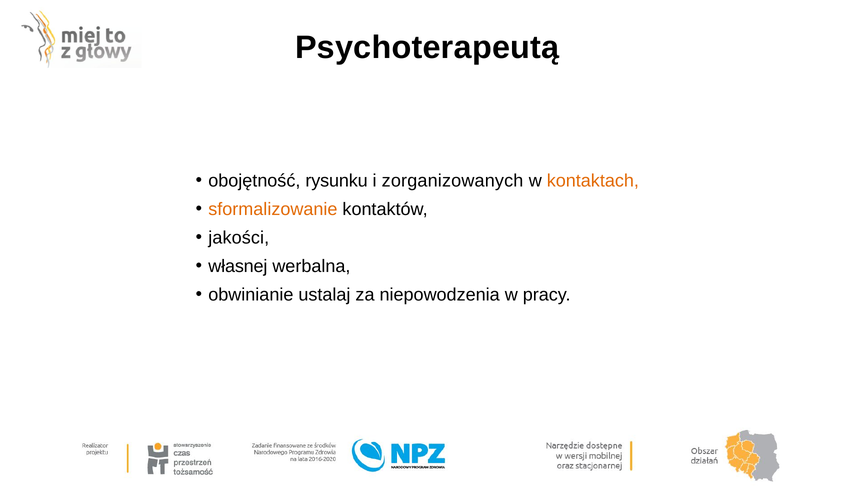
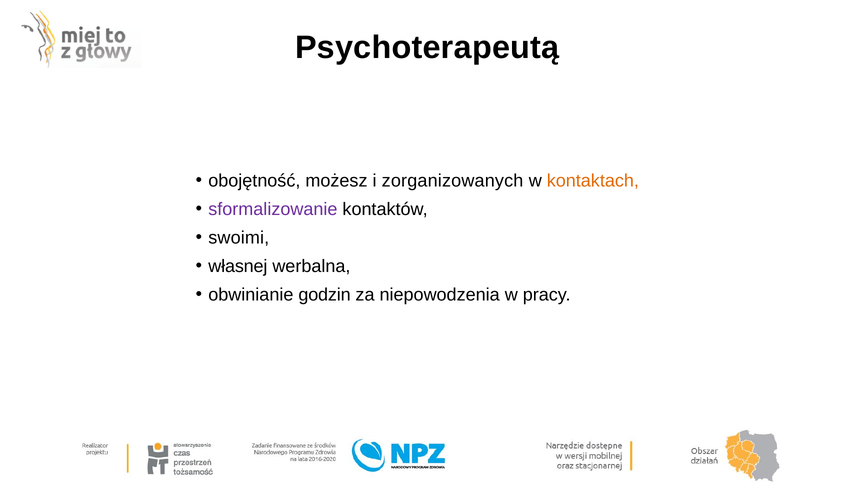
rysunku: rysunku -> możesz
sformalizowanie colour: orange -> purple
jakości: jakości -> swoimi
ustalaj: ustalaj -> godzin
